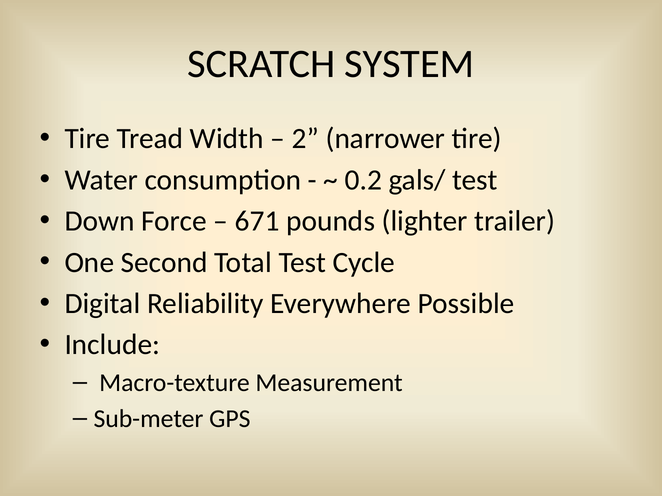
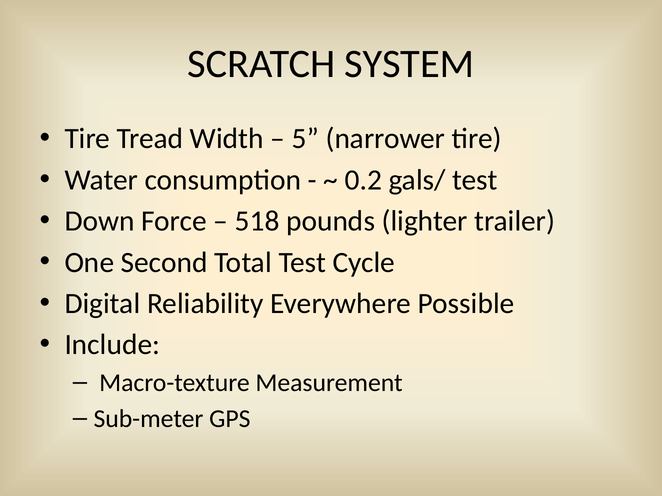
2: 2 -> 5
671: 671 -> 518
